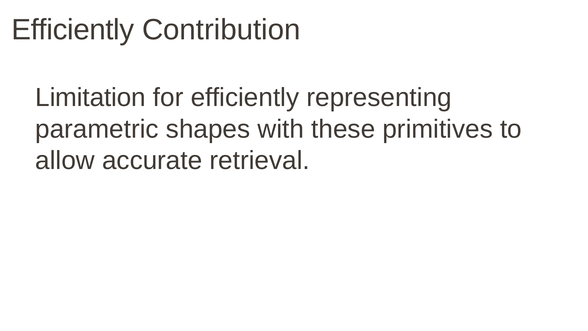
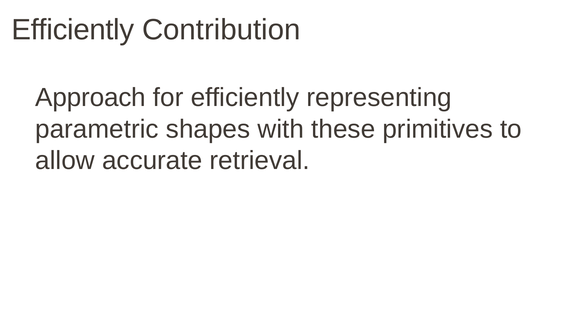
Limitation: Limitation -> Approach
